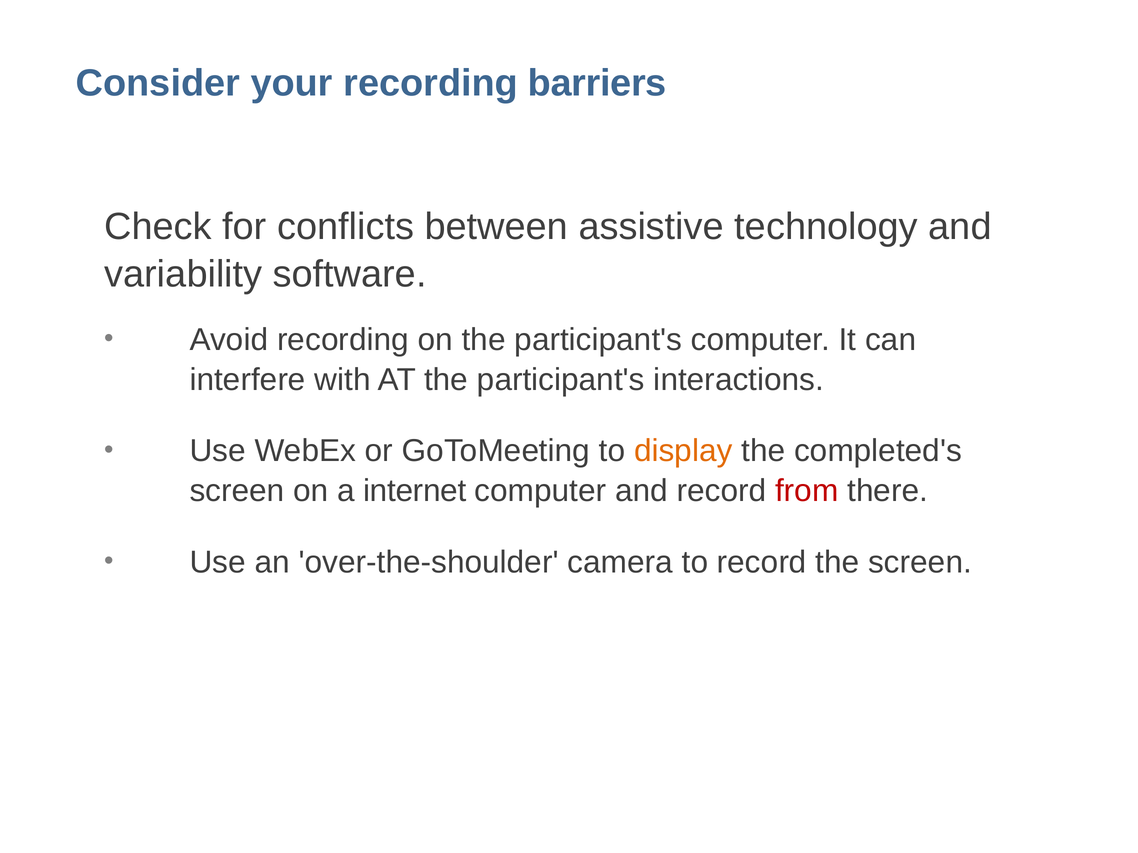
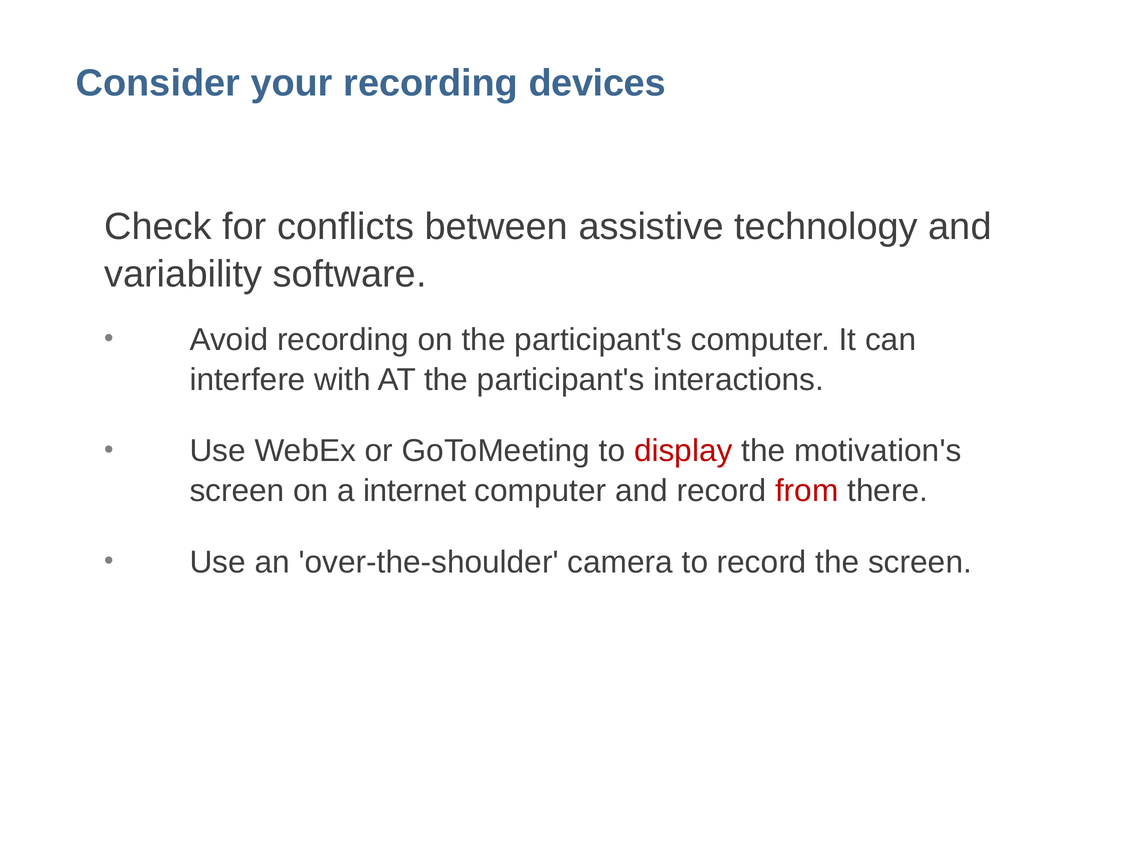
barriers: barriers -> devices
display colour: orange -> red
completed's: completed's -> motivation's
